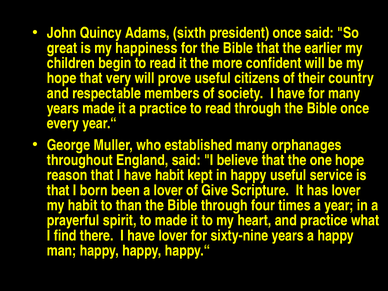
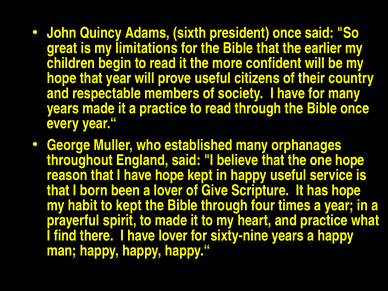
happiness: happiness -> limitations
that very: very -> year
have habit: habit -> hope
has lover: lover -> hope
to than: than -> kept
